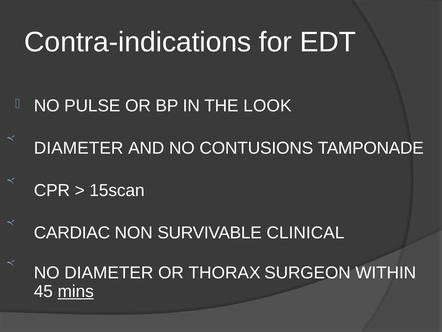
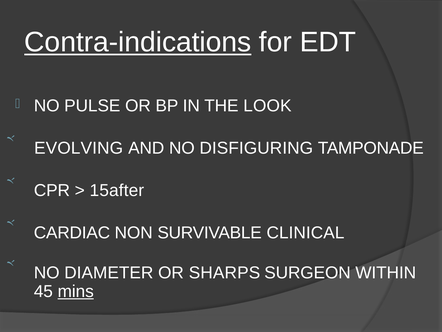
Contra-indications underline: none -> present
DIAMETER at (79, 148): DIAMETER -> EVOLVING
CONTUSIONS: CONTUSIONS -> DISFIGURING
15scan: 15scan -> 15after
THORAX: THORAX -> SHARPS
